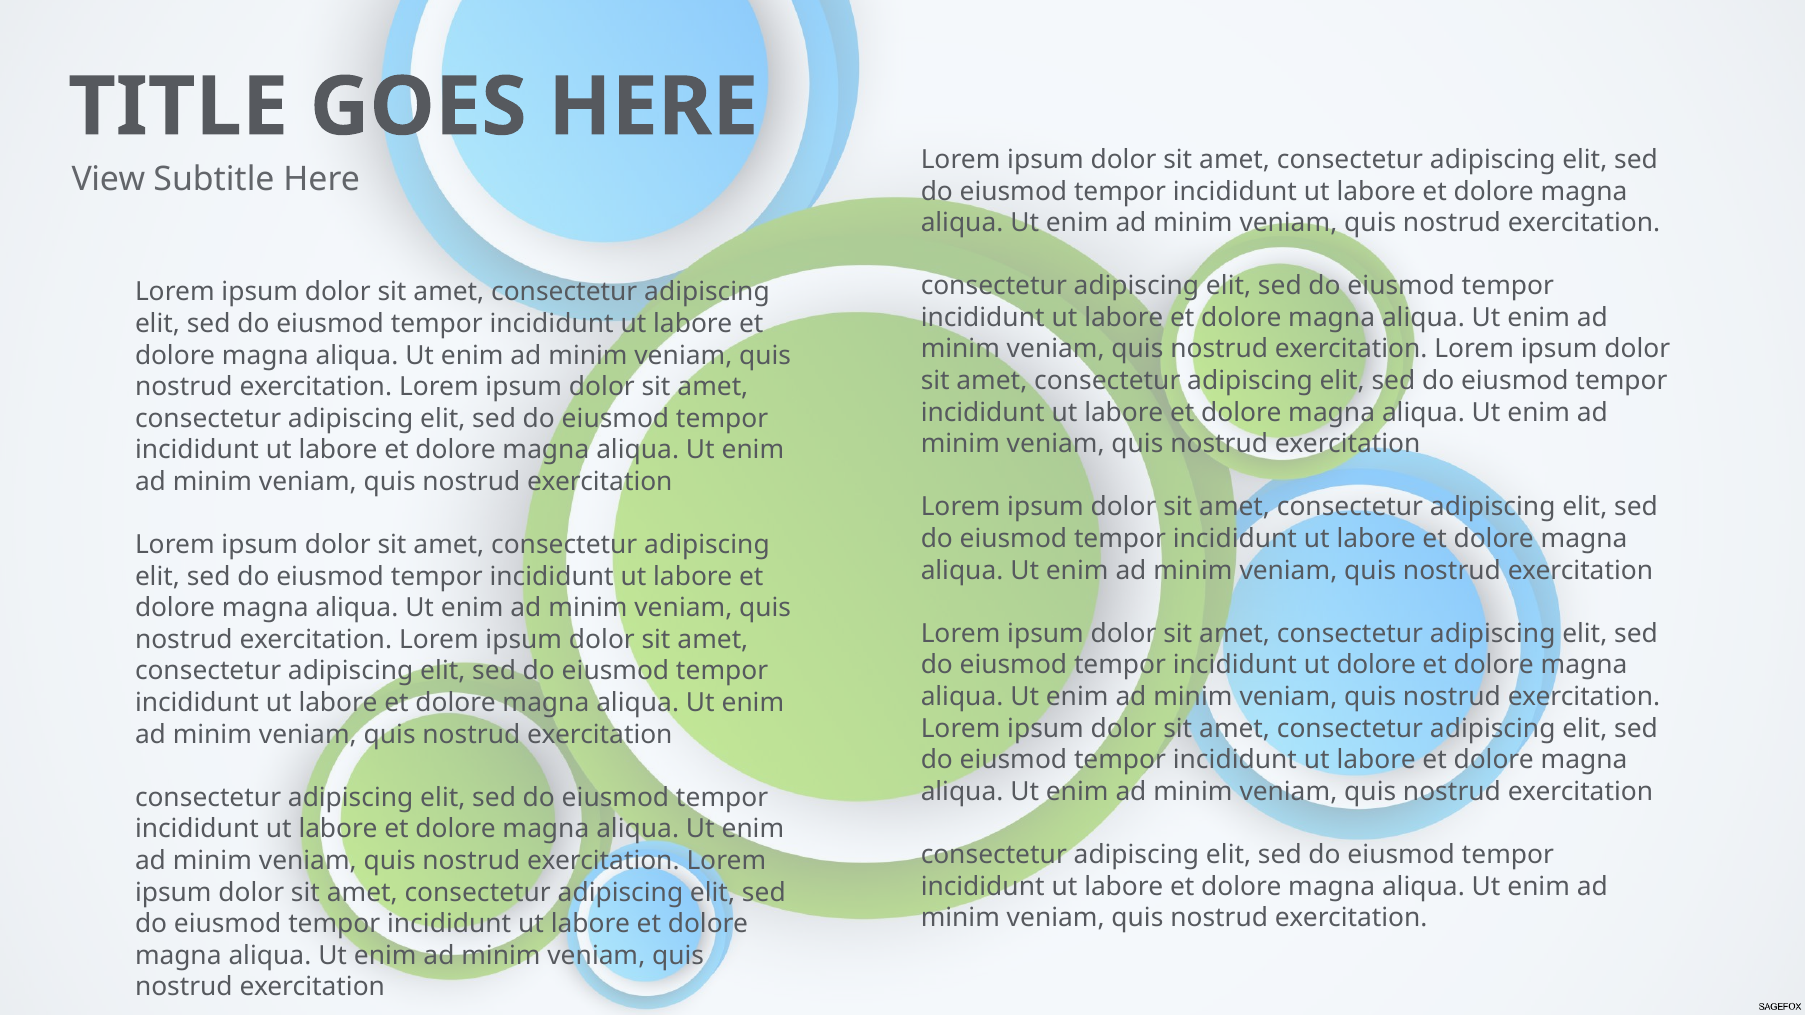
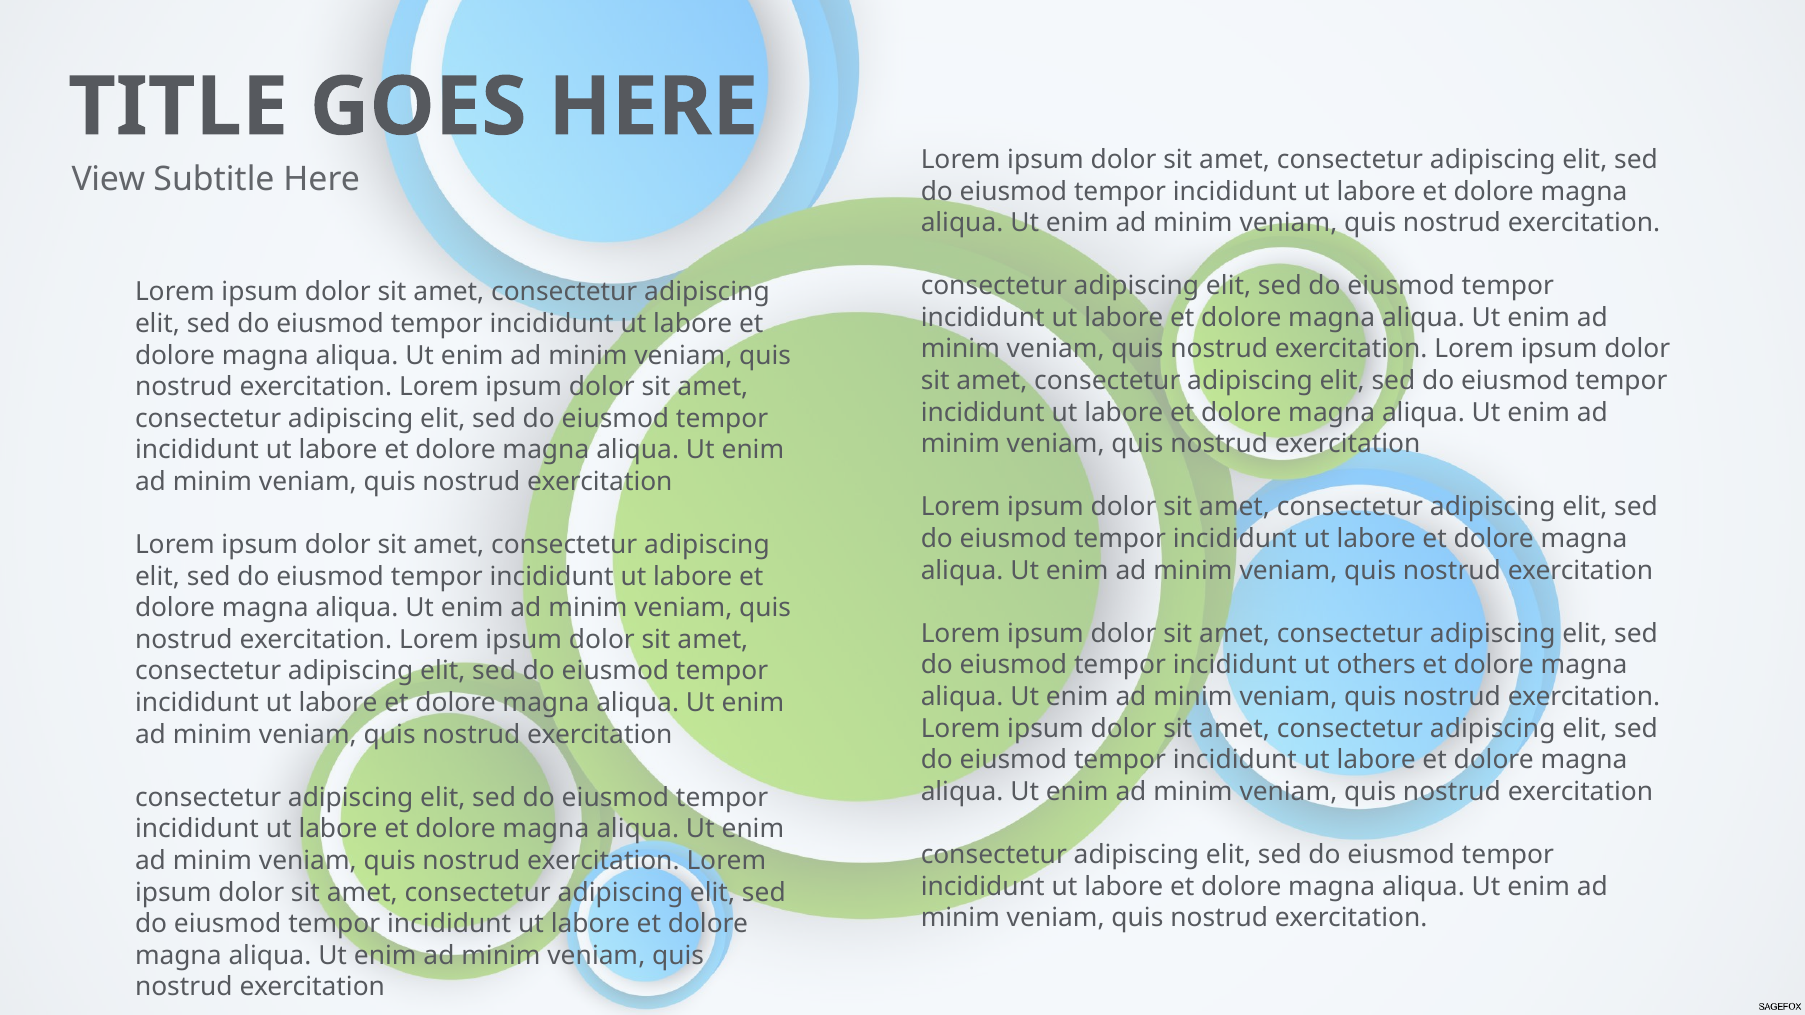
ut dolore: dolore -> others
